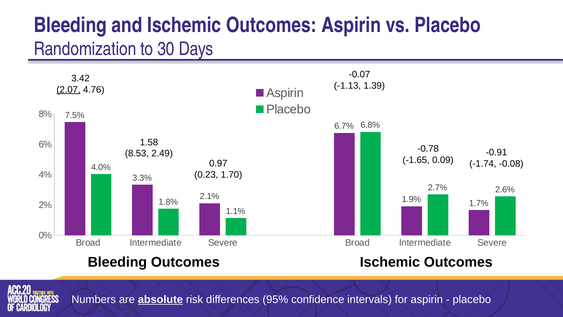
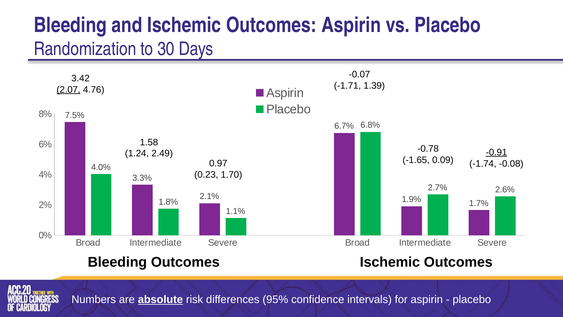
-1.13: -1.13 -> -1.71
-0.91 underline: none -> present
8.53: 8.53 -> 1.24
